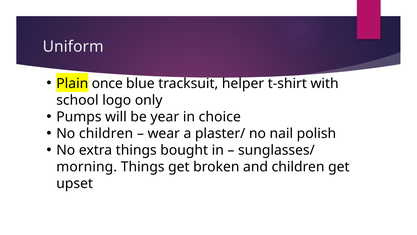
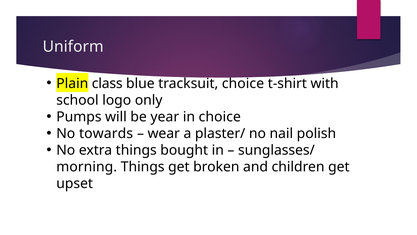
once: once -> class
tracksuit helper: helper -> choice
No children: children -> towards
